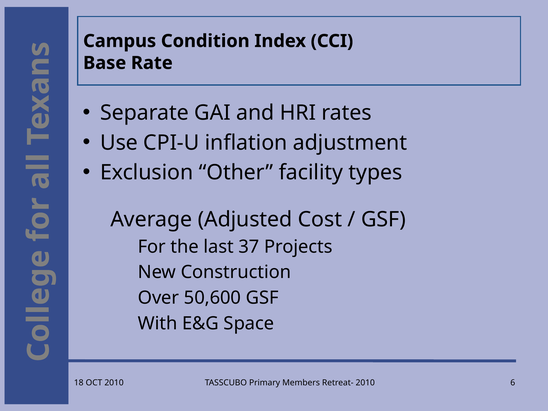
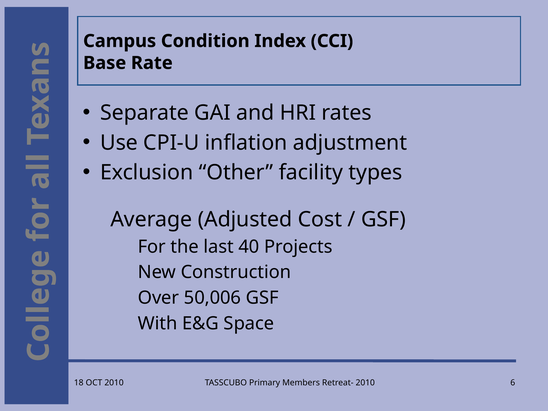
37: 37 -> 40
50,600: 50,600 -> 50,006
